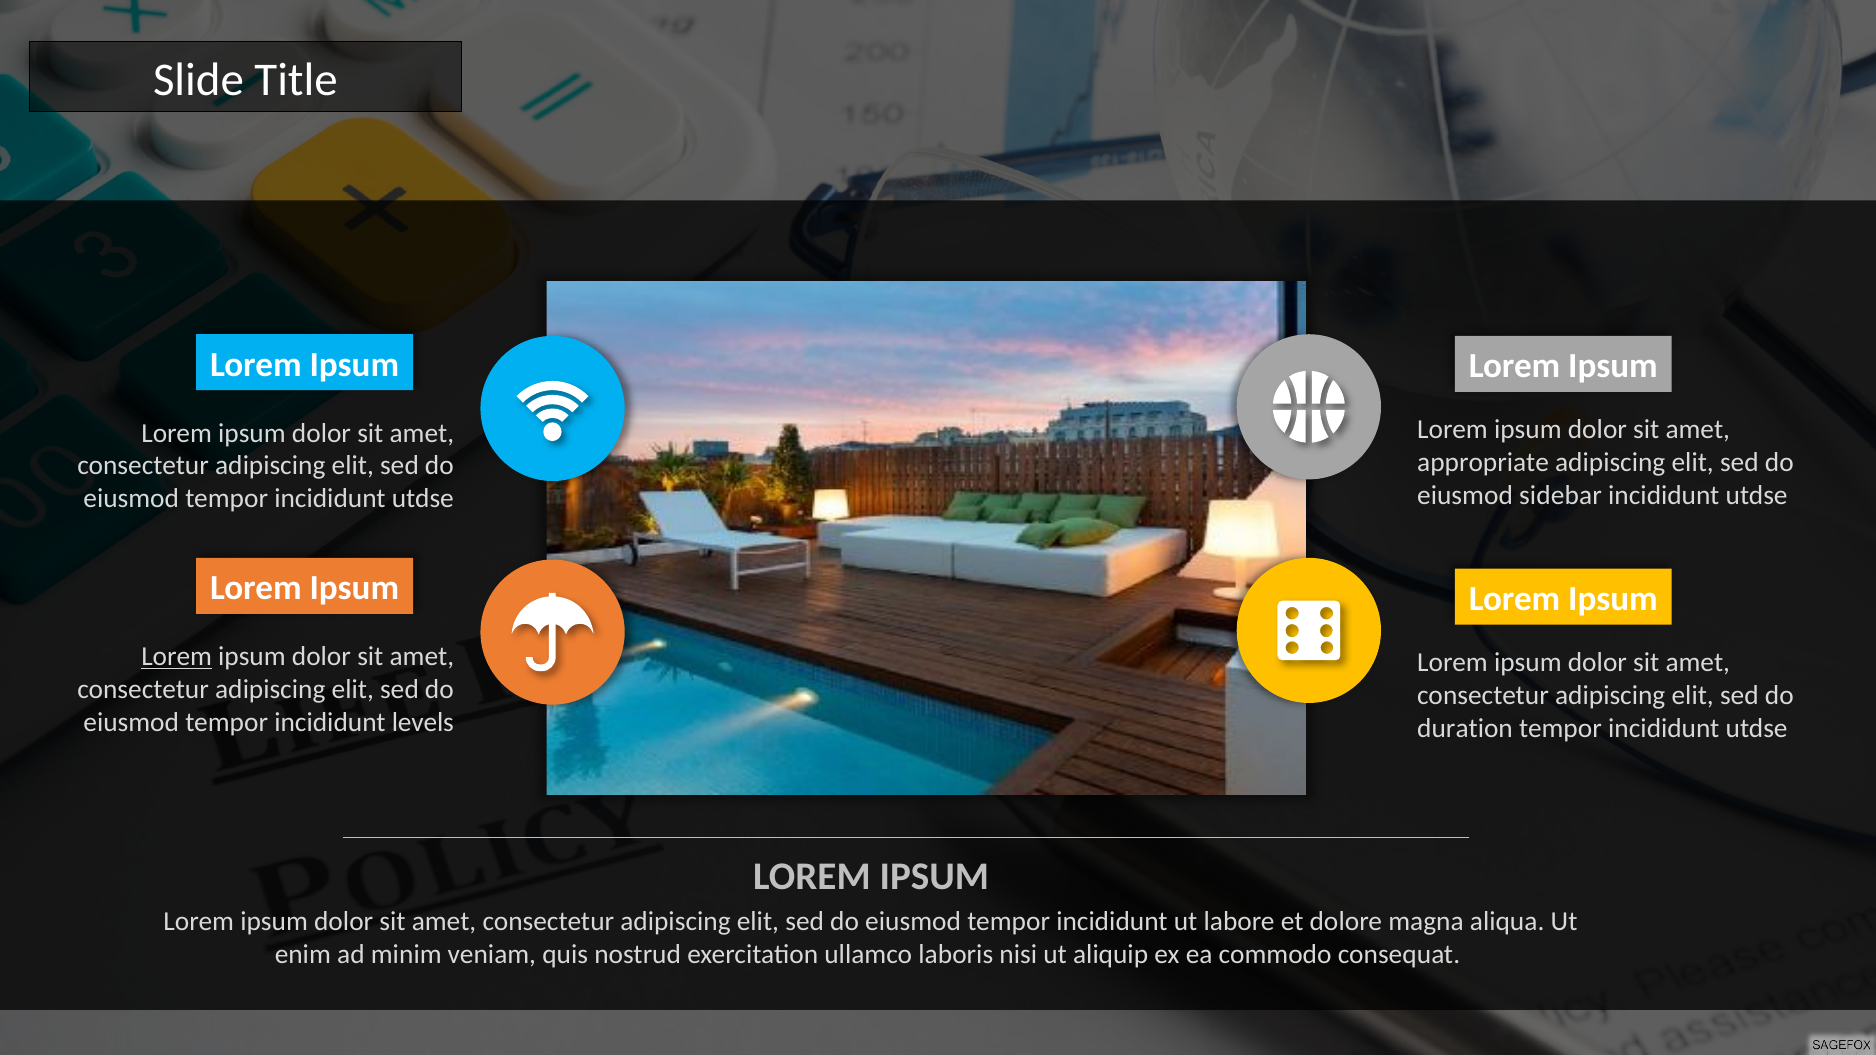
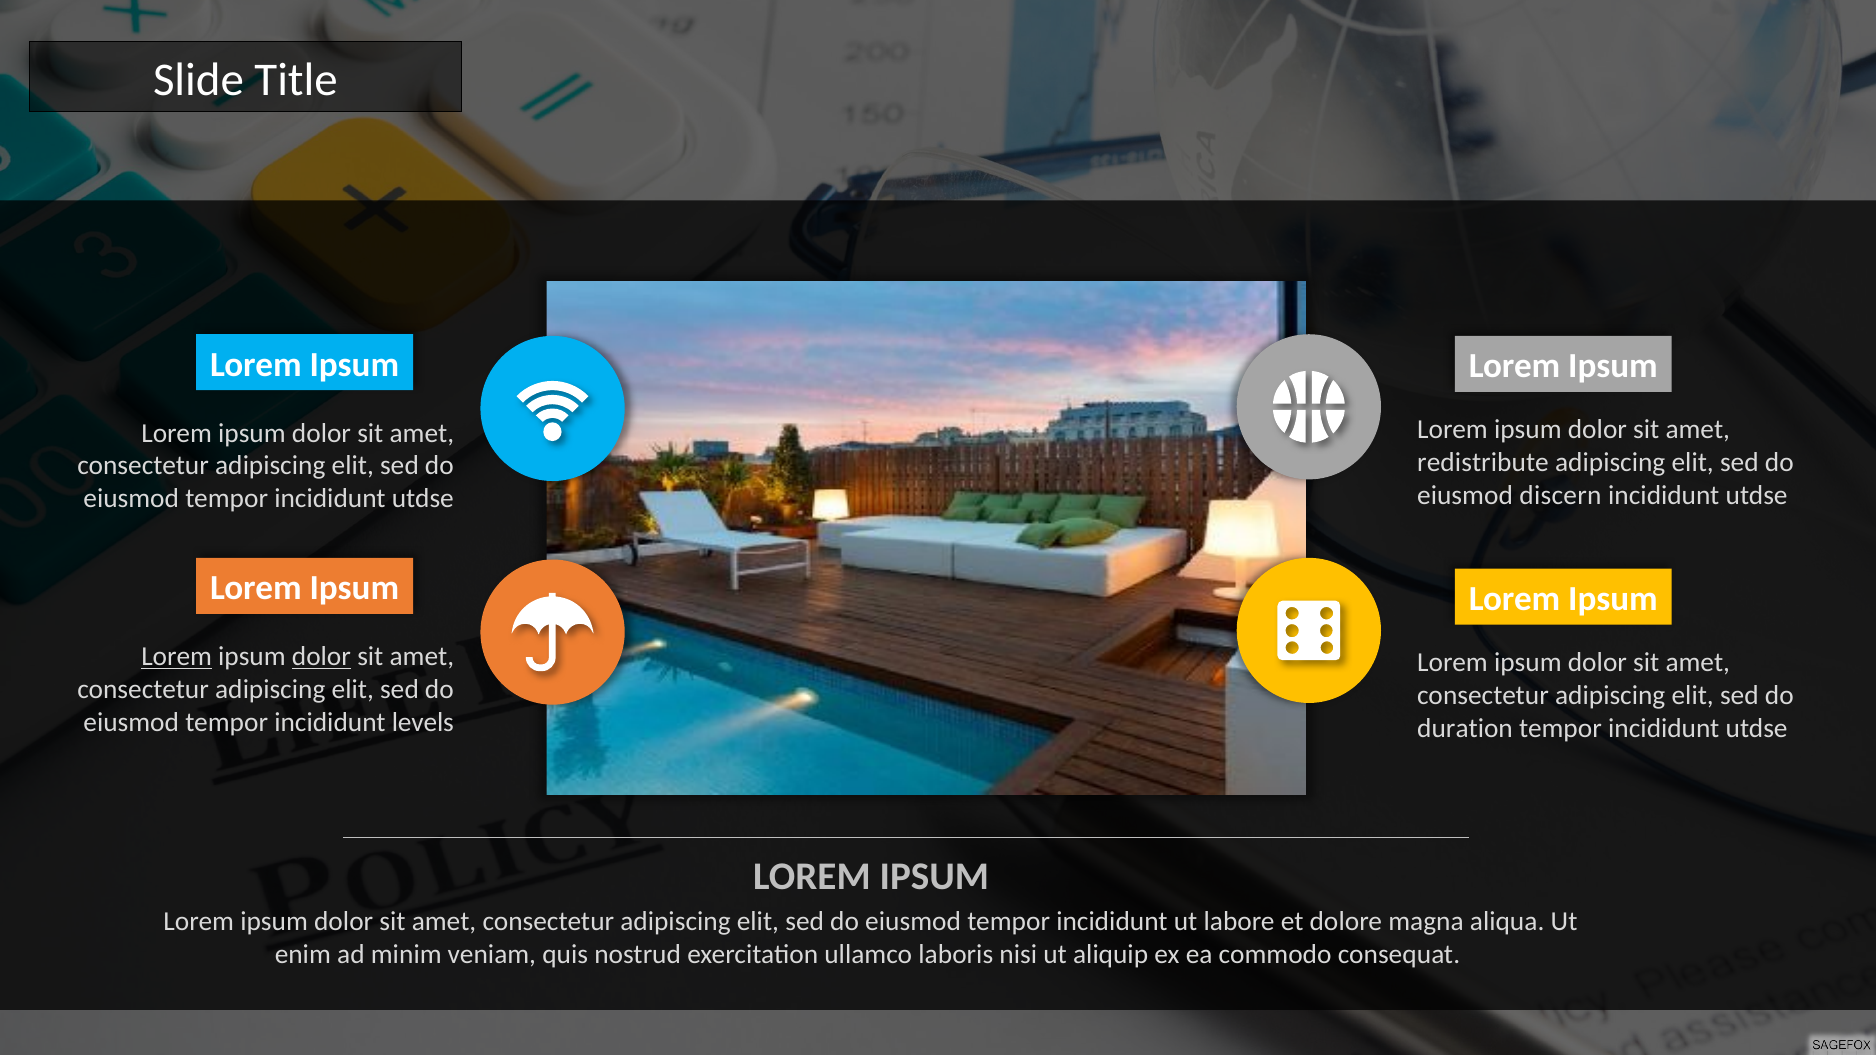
appropriate: appropriate -> redistribute
sidebar: sidebar -> discern
dolor at (321, 657) underline: none -> present
